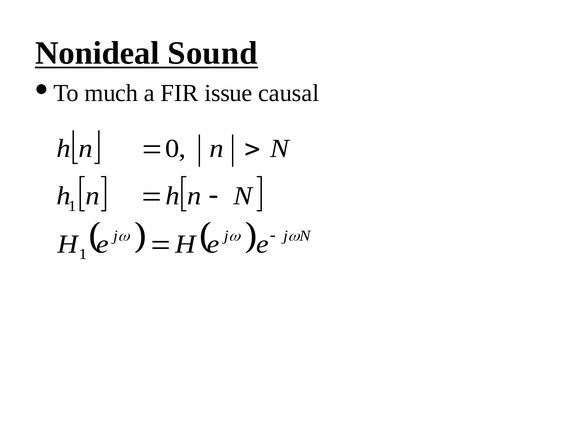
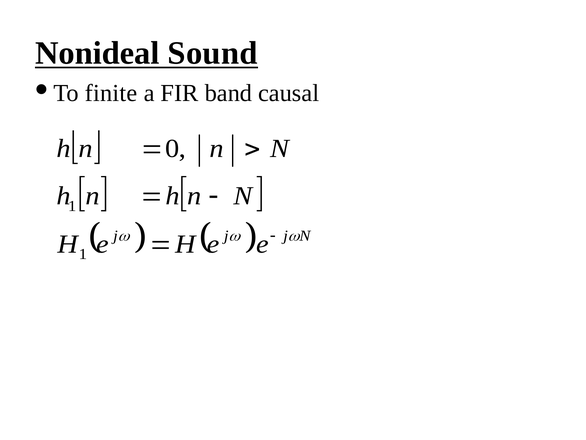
much: much -> finite
issue: issue -> band
